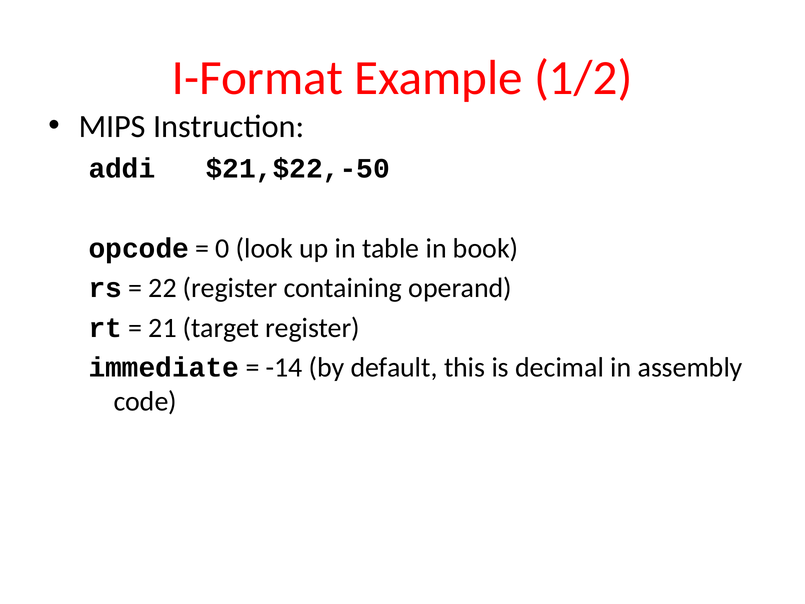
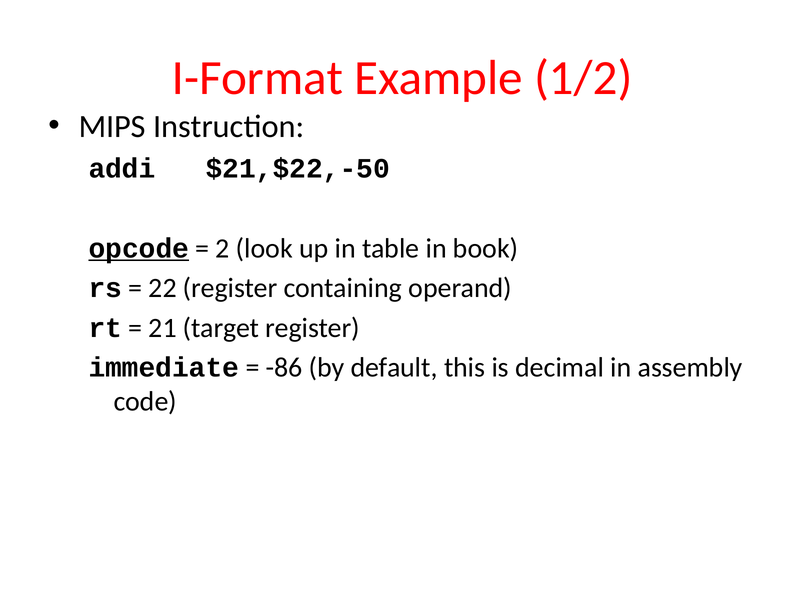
opcode underline: none -> present
0: 0 -> 2
-14: -14 -> -86
